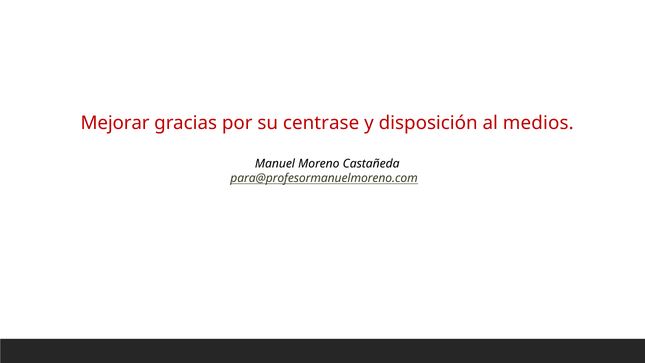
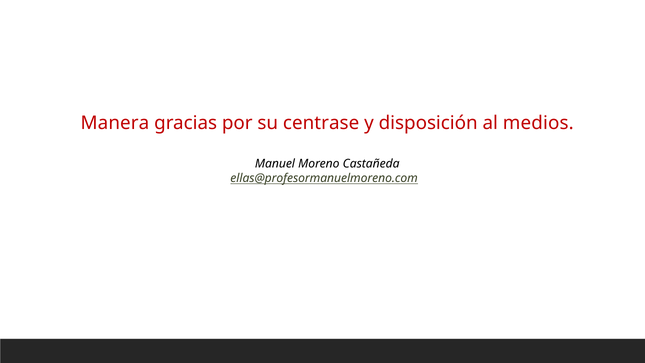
Mejorar: Mejorar -> Manera
para@profesormanuelmoreno.com: para@profesormanuelmoreno.com -> ellas@profesormanuelmoreno.com
